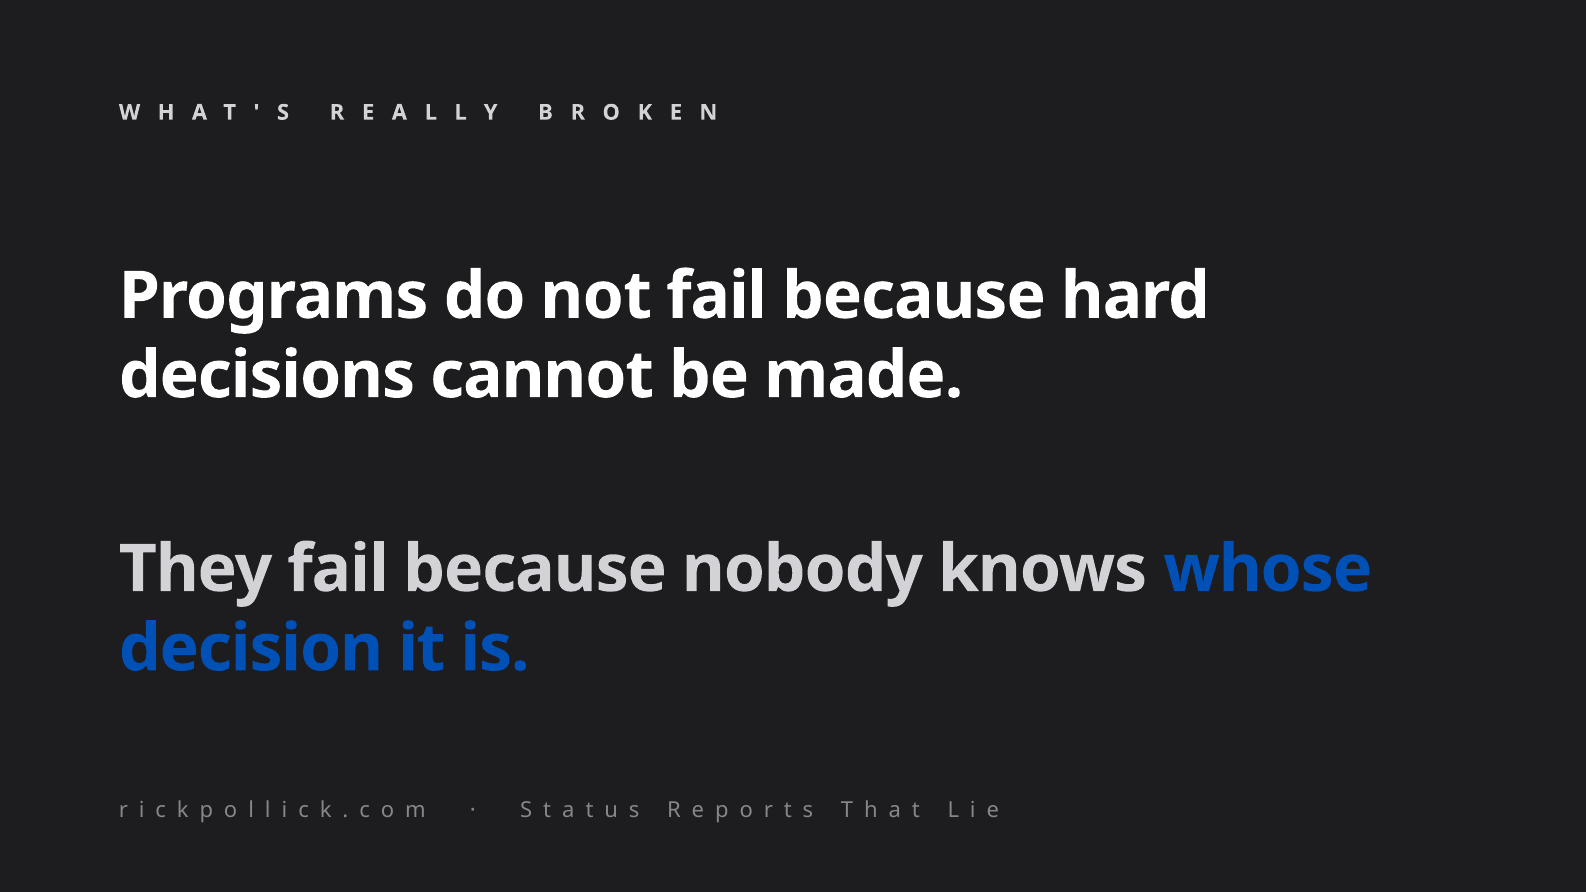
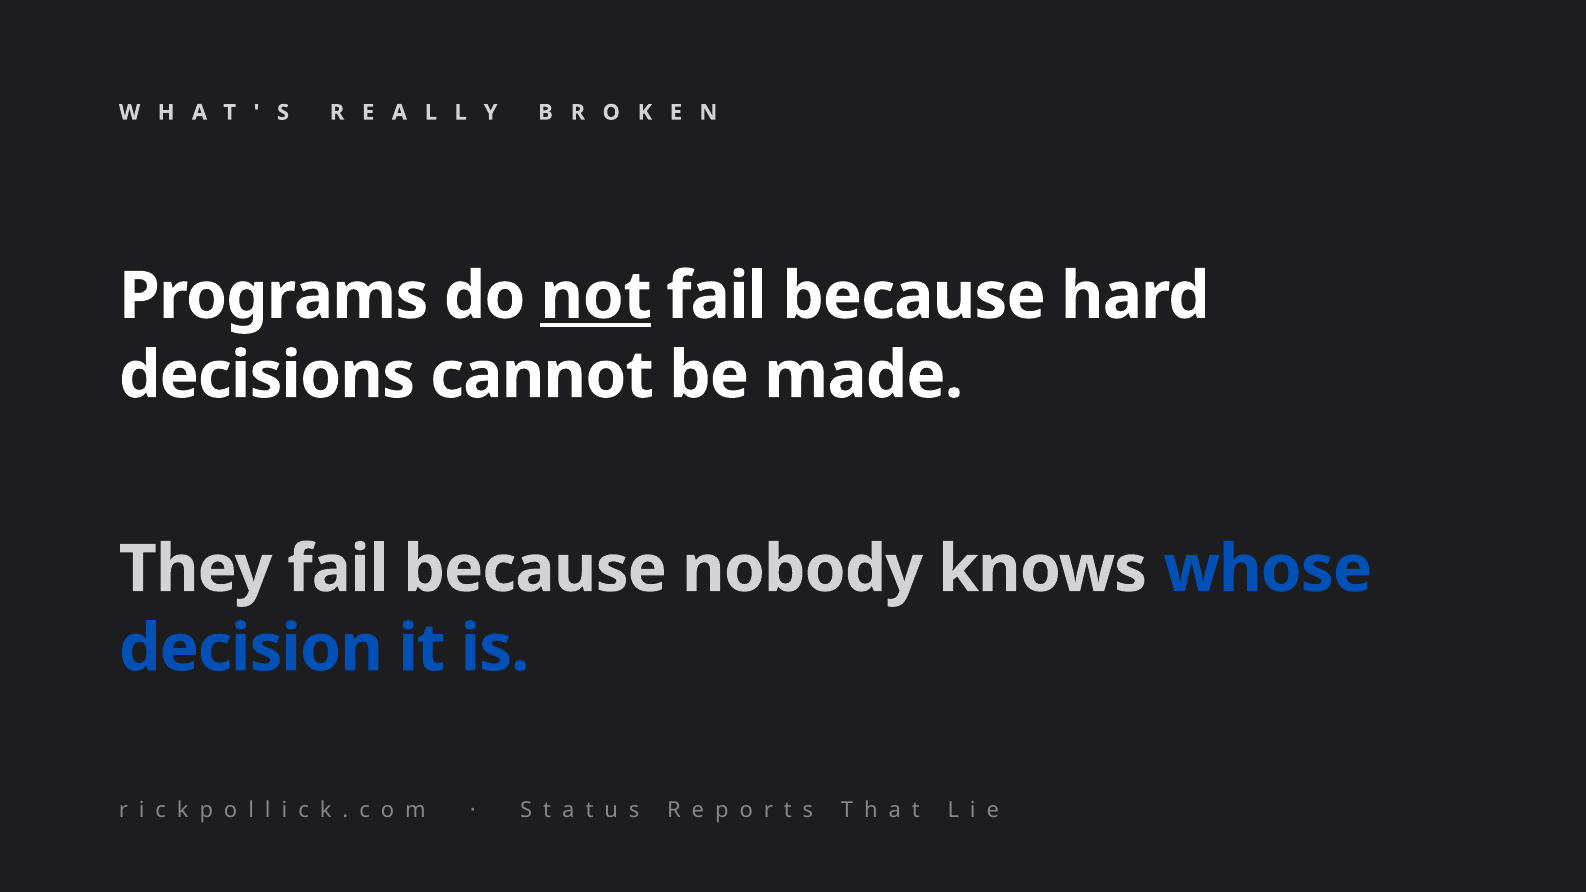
not underline: none -> present
